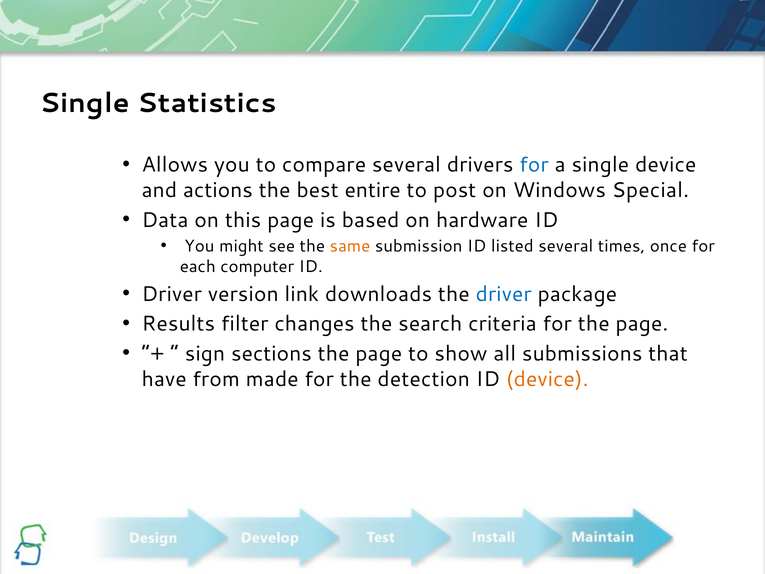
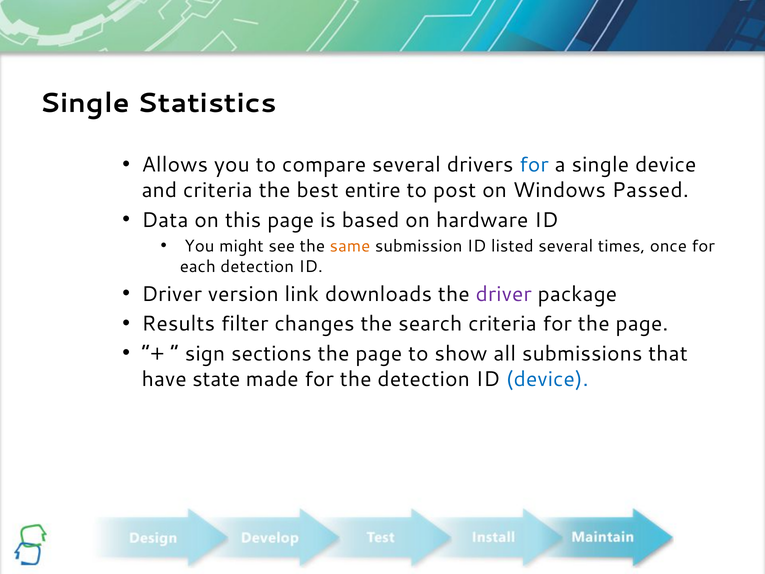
and actions: actions -> criteria
Special: Special -> Passed
each computer: computer -> detection
driver at (504, 294) colour: blue -> purple
from: from -> state
device at (547, 379) colour: orange -> blue
